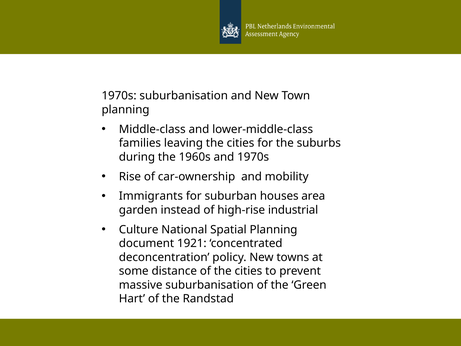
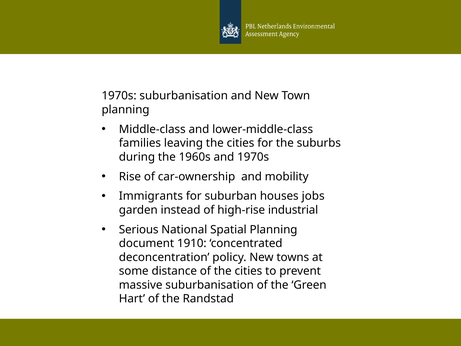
area: area -> jobs
Culture: Culture -> Serious
1921: 1921 -> 1910
